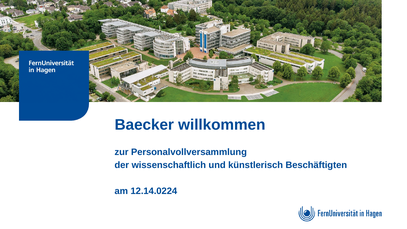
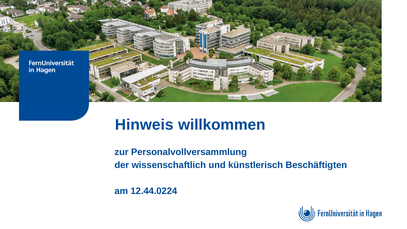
Baecker: Baecker -> Hinweis
12.14.0224: 12.14.0224 -> 12.44.0224
